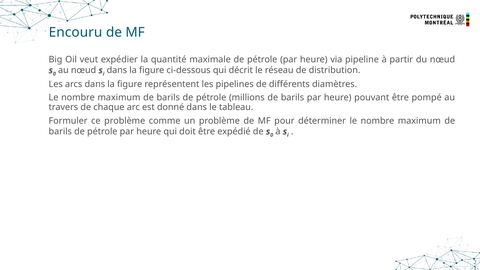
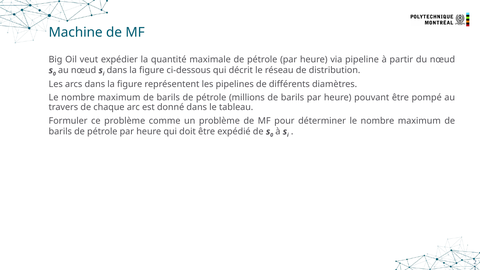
Encouru: Encouru -> Machine
